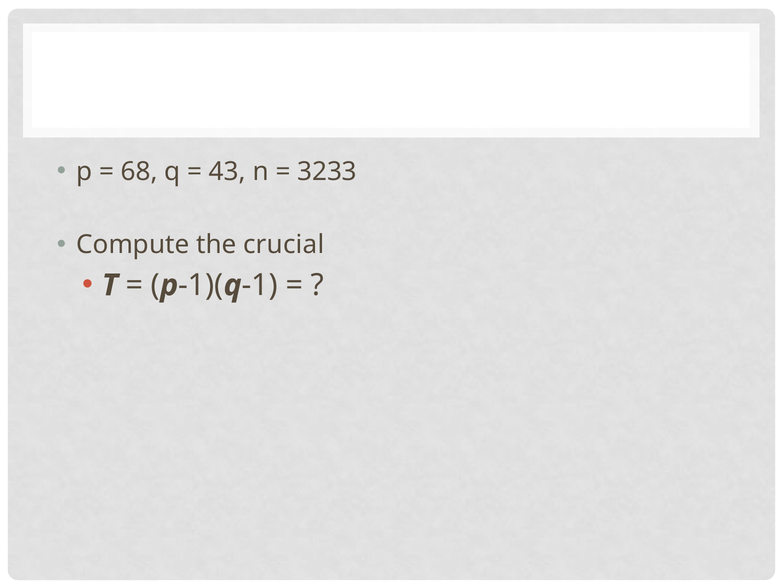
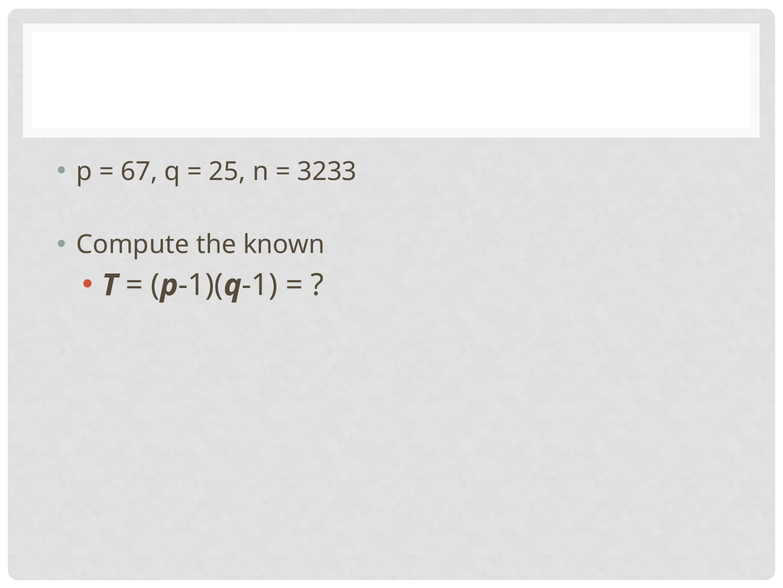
68: 68 -> 67
43: 43 -> 25
crucial: crucial -> known
